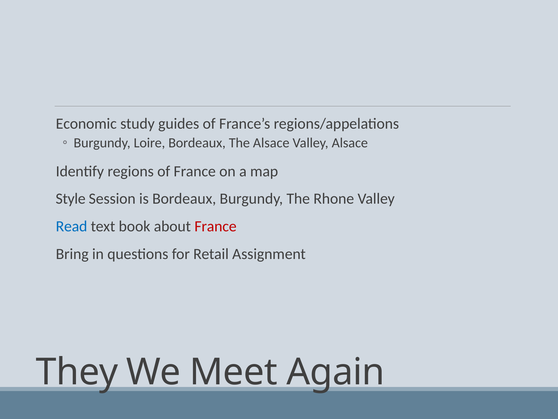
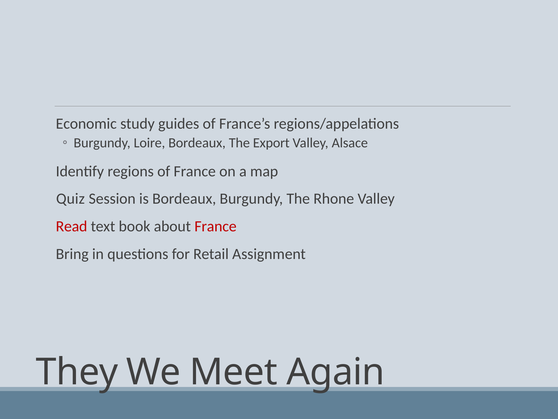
The Alsace: Alsace -> Export
Style: Style -> Quiz
Read colour: blue -> red
